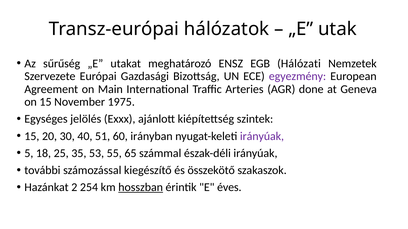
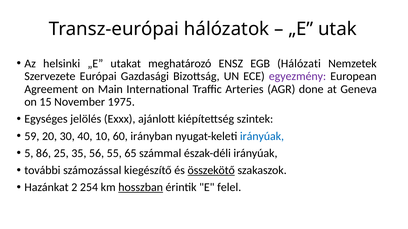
sűrűség: sűrűség -> helsinki
15 at (32, 136): 15 -> 59
51: 51 -> 10
irányúak at (262, 136) colour: purple -> blue
18: 18 -> 86
53: 53 -> 56
összekötő underline: none -> present
éves: éves -> felel
